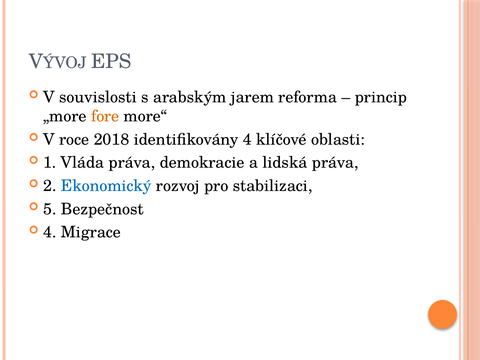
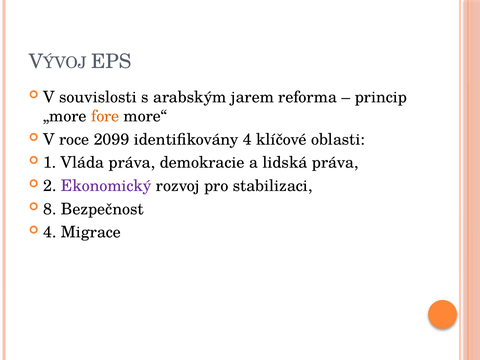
2018: 2018 -> 2099
Ekonomický colour: blue -> purple
5: 5 -> 8
